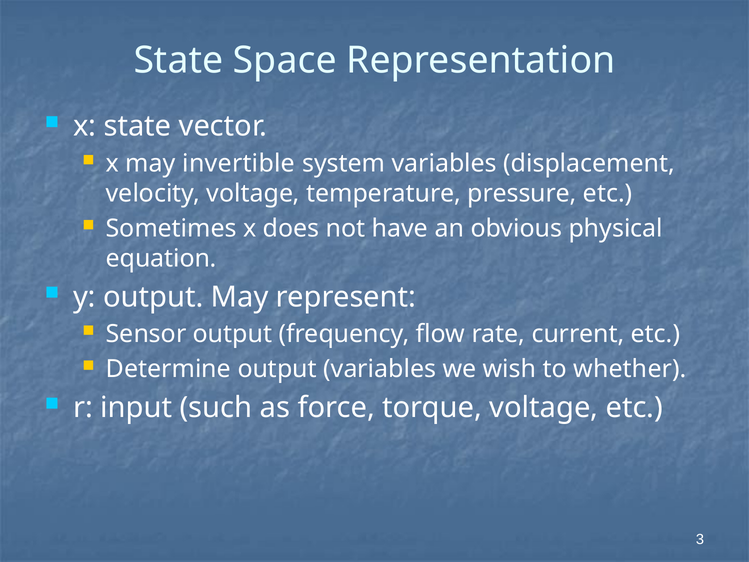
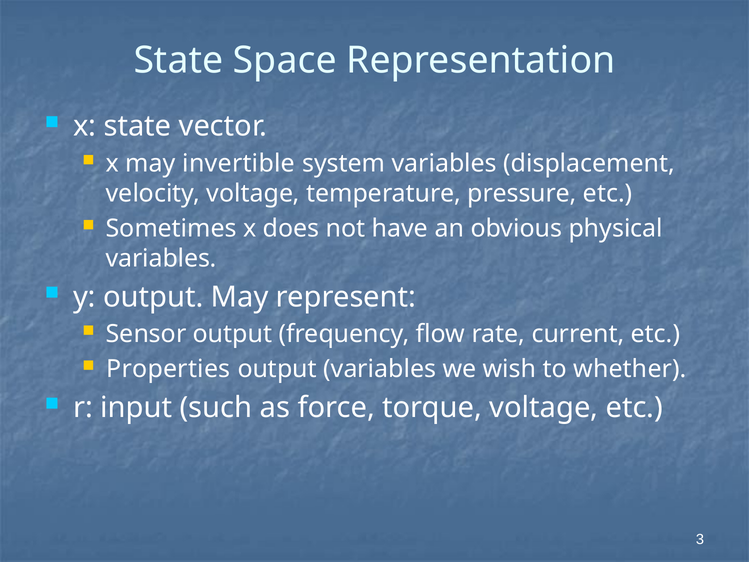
equation at (161, 258): equation -> variables
Determine: Determine -> Properties
